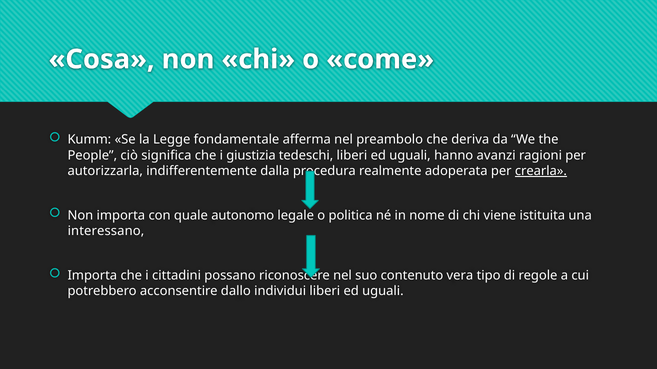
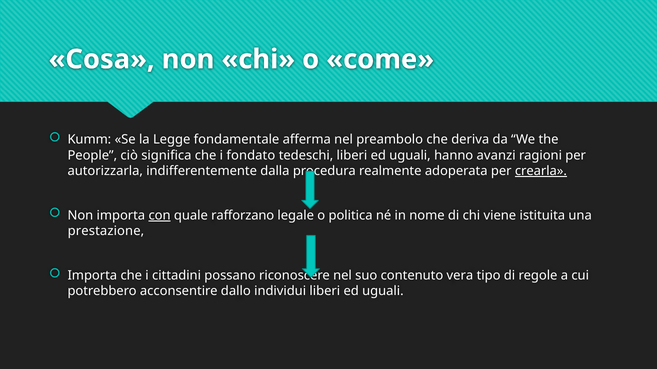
giustizia: giustizia -> fondato
con underline: none -> present
autonomo: autonomo -> rafforzano
interessano: interessano -> prestazione
